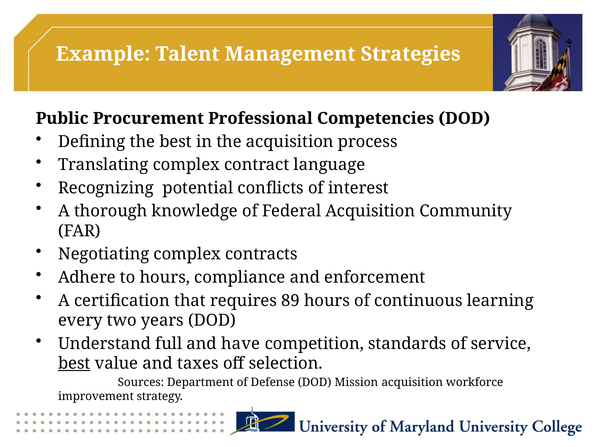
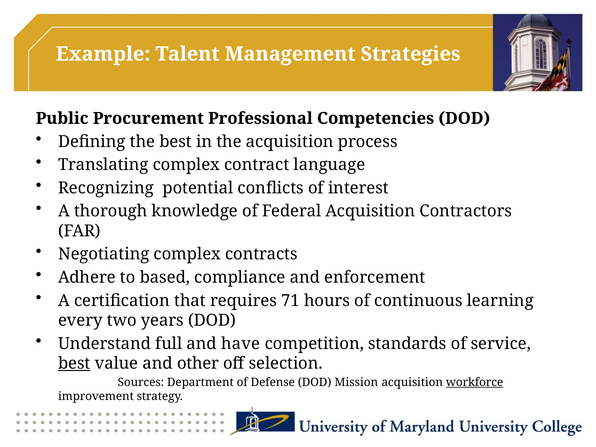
Community: Community -> Contractors
to hours: hours -> based
89: 89 -> 71
taxes: taxes -> other
workforce underline: none -> present
